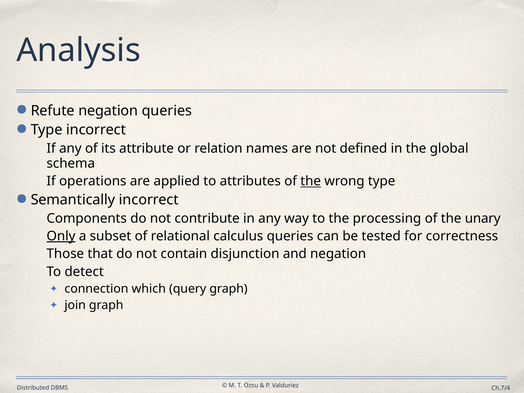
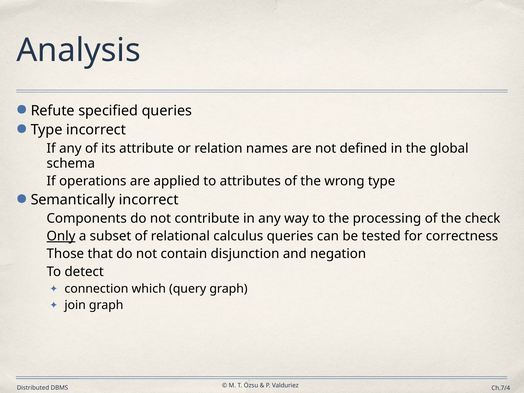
Refute negation: negation -> specified
the at (311, 181) underline: present -> none
unary: unary -> check
